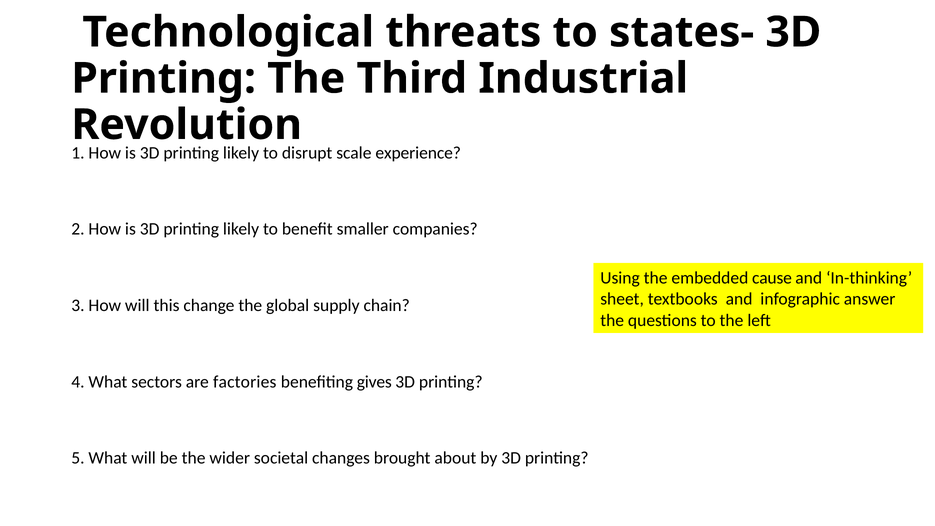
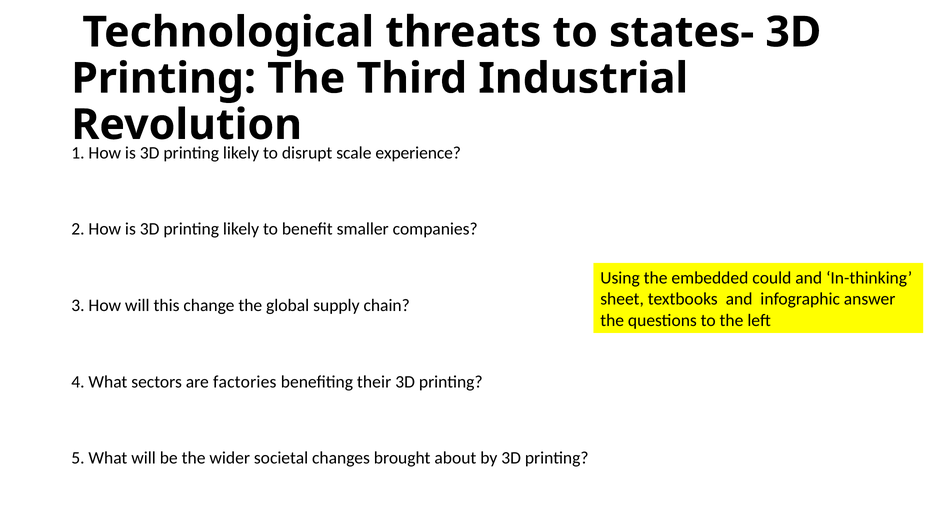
cause: cause -> could
gives: gives -> their
